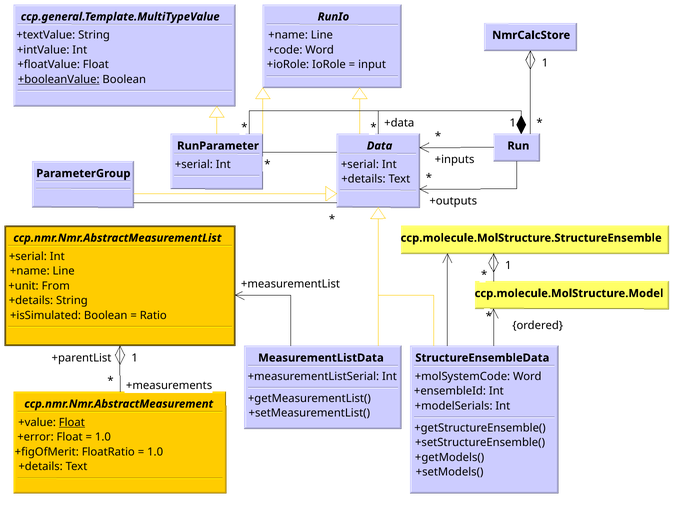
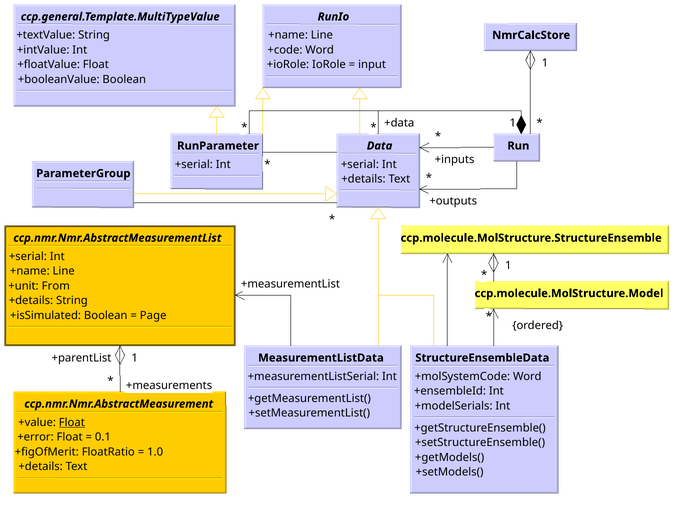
+booleanValue underline: present -> none
Ratio: Ratio -> Page
1.0 at (103, 438): 1.0 -> 0.1
